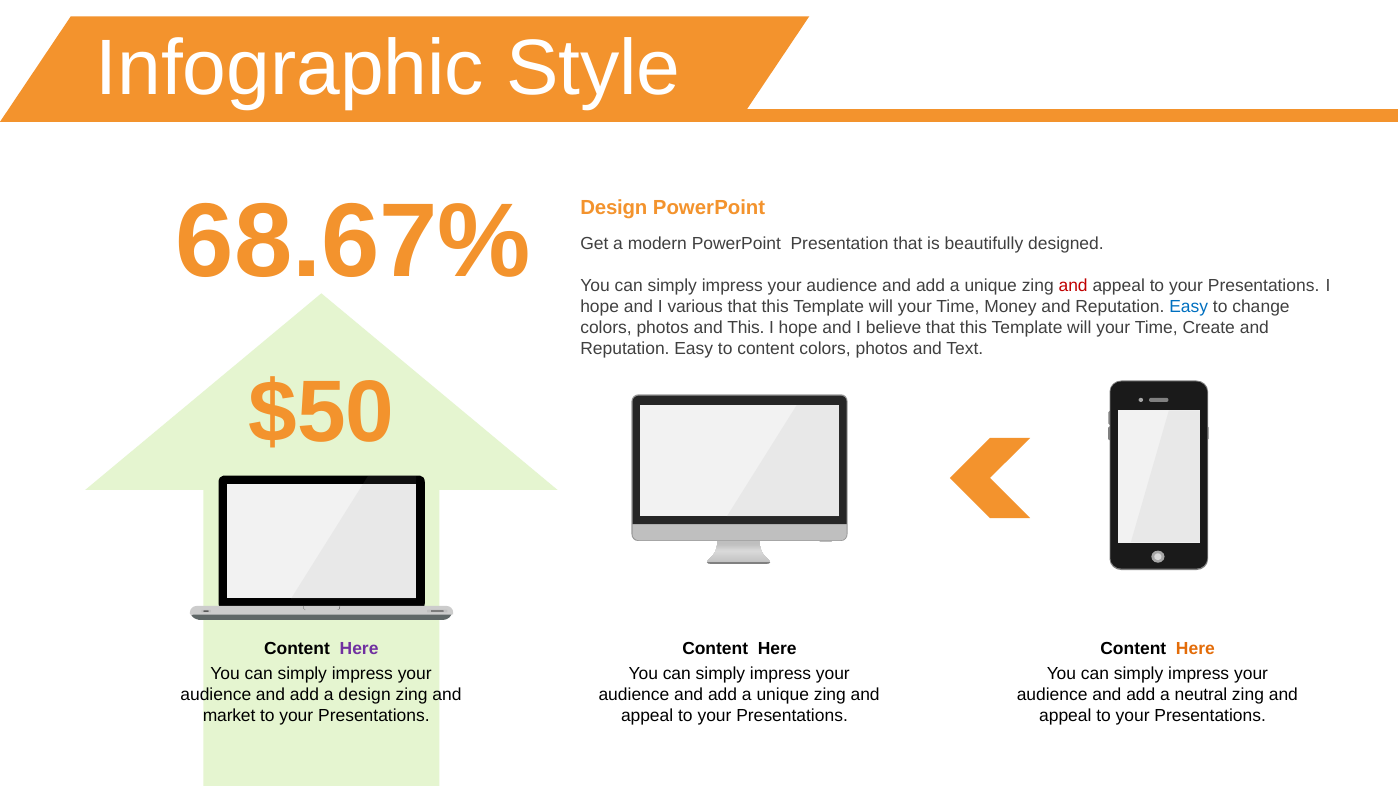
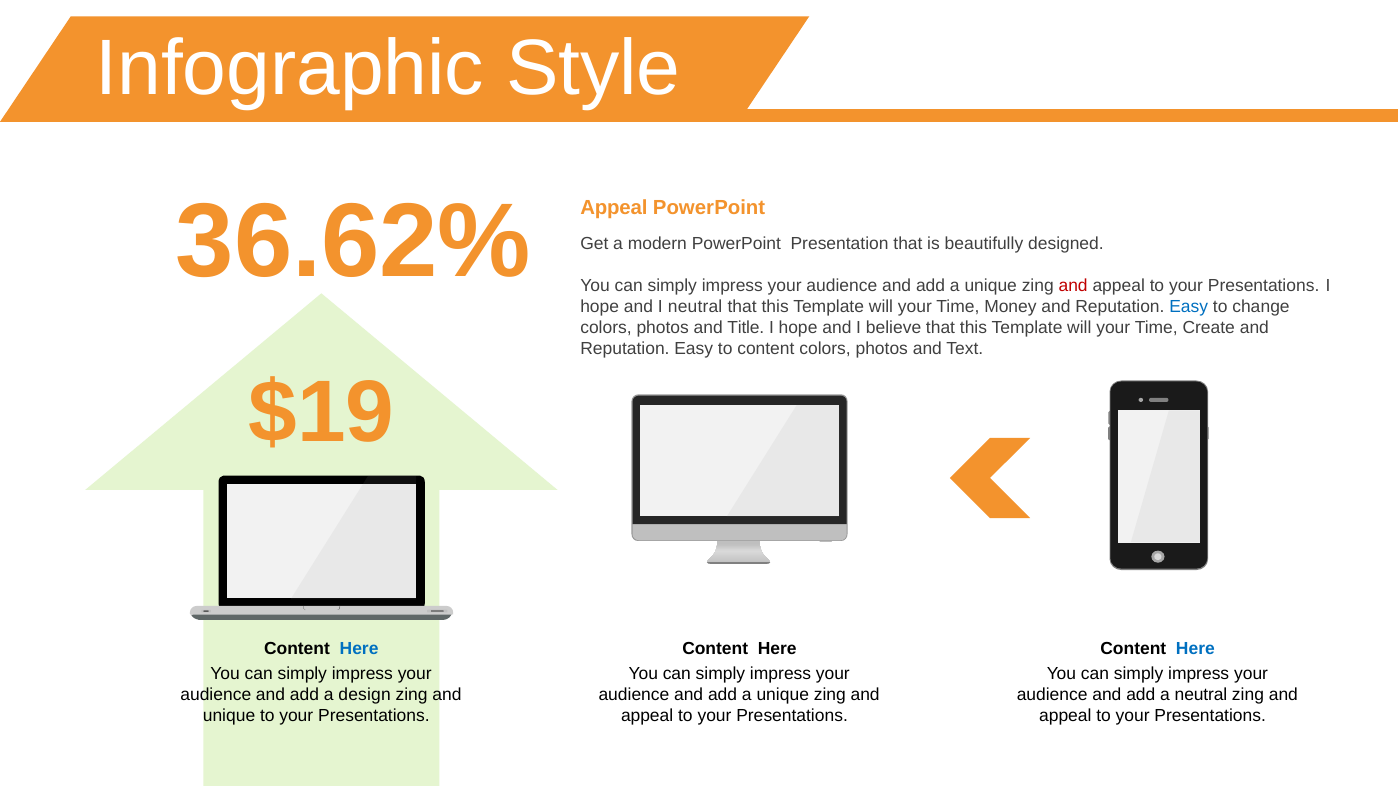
68.67%: 68.67% -> 36.62%
Design at (614, 208): Design -> Appeal
I various: various -> neutral
and This: This -> Title
$50: $50 -> $19
Here at (359, 649) colour: purple -> blue
Here at (1195, 649) colour: orange -> blue
market at (229, 716): market -> unique
